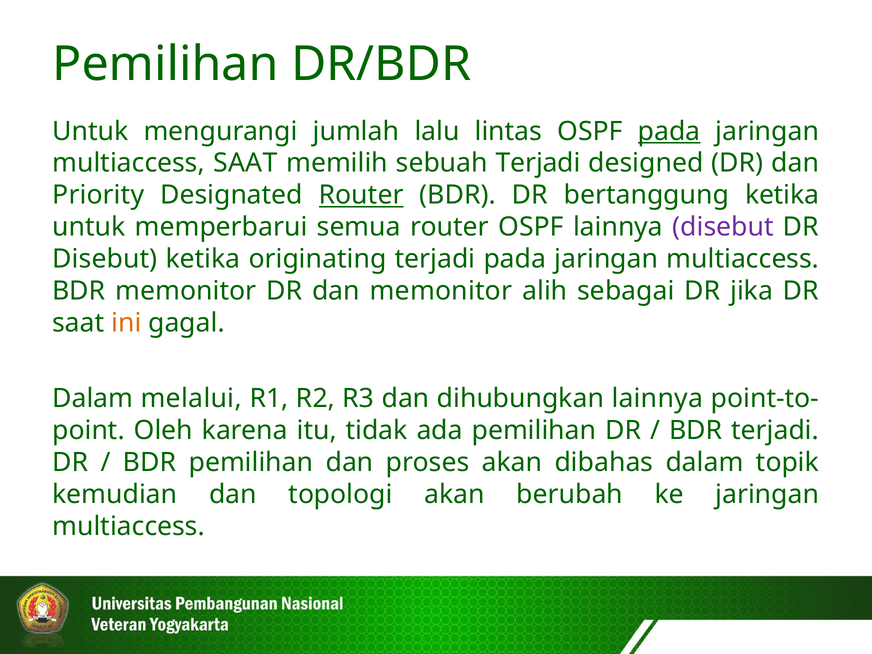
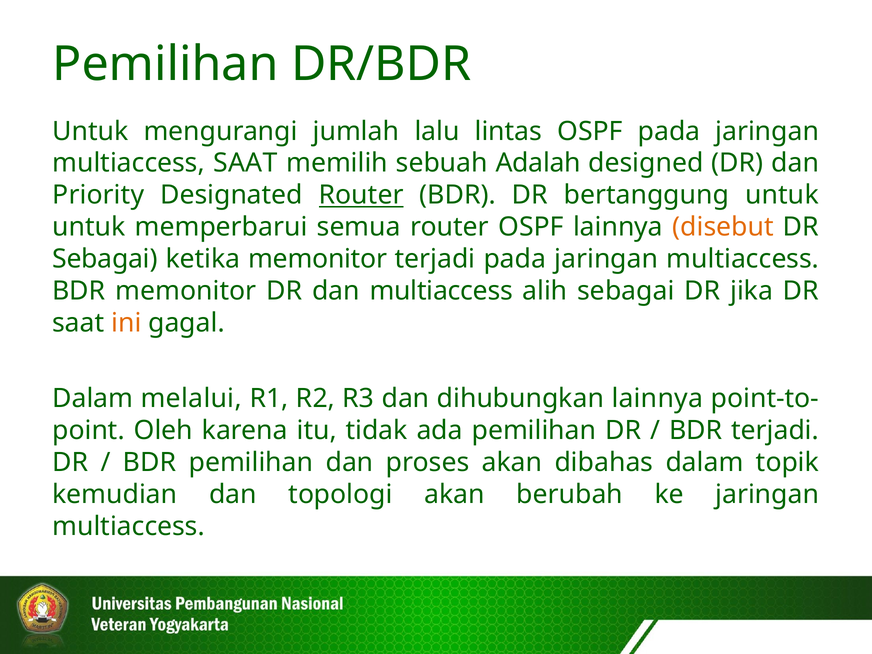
pada at (669, 131) underline: present -> none
sebuah Terjadi: Terjadi -> Adalah
bertanggung ketika: ketika -> untuk
disebut at (723, 227) colour: purple -> orange
Disebut at (105, 259): Disebut -> Sebagai
ketika originating: originating -> memonitor
dan memonitor: memonitor -> multiaccess
